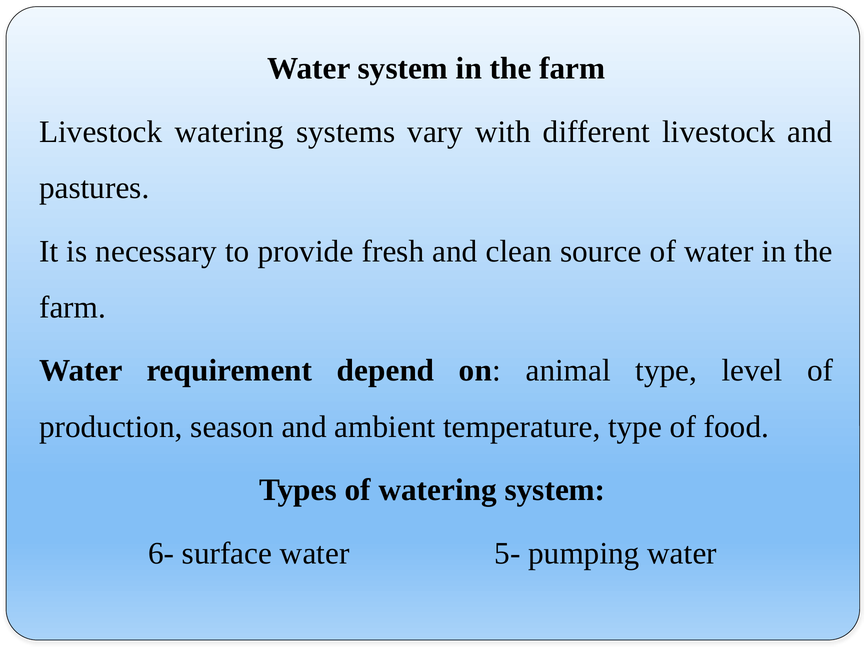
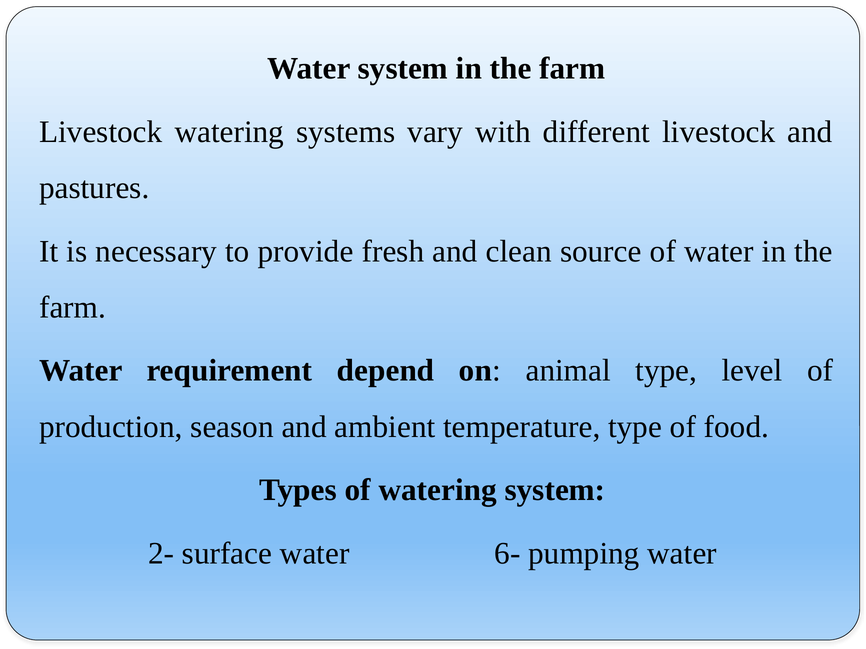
6-: 6- -> 2-
5-: 5- -> 6-
